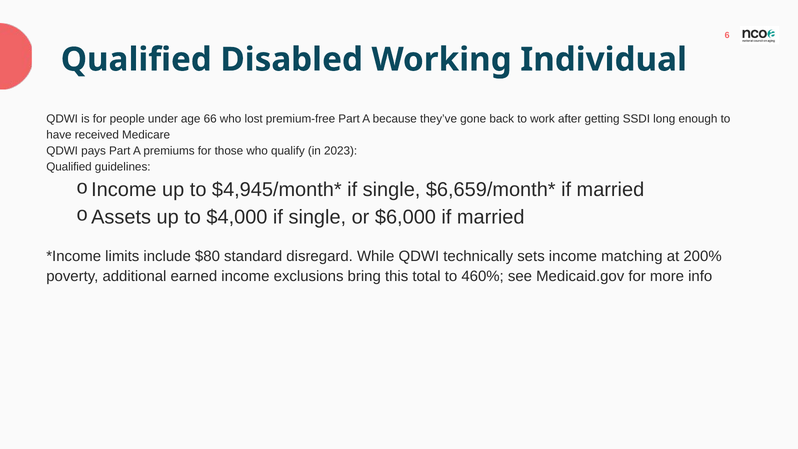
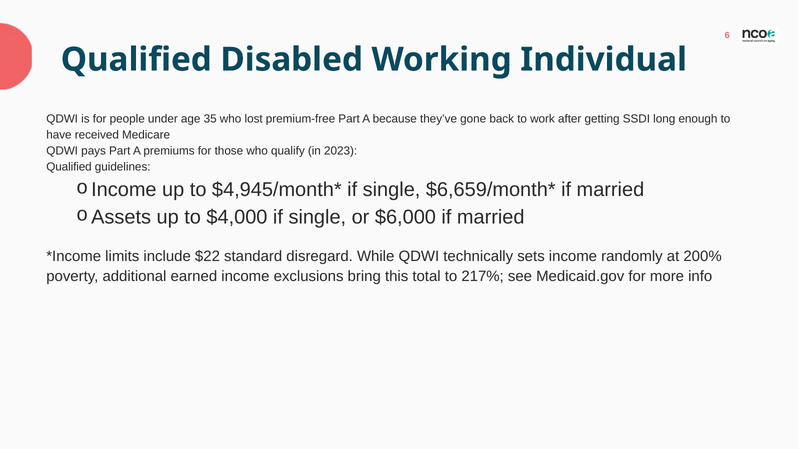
66: 66 -> 35
$80: $80 -> $22
matching: matching -> randomly
460%: 460% -> 217%
